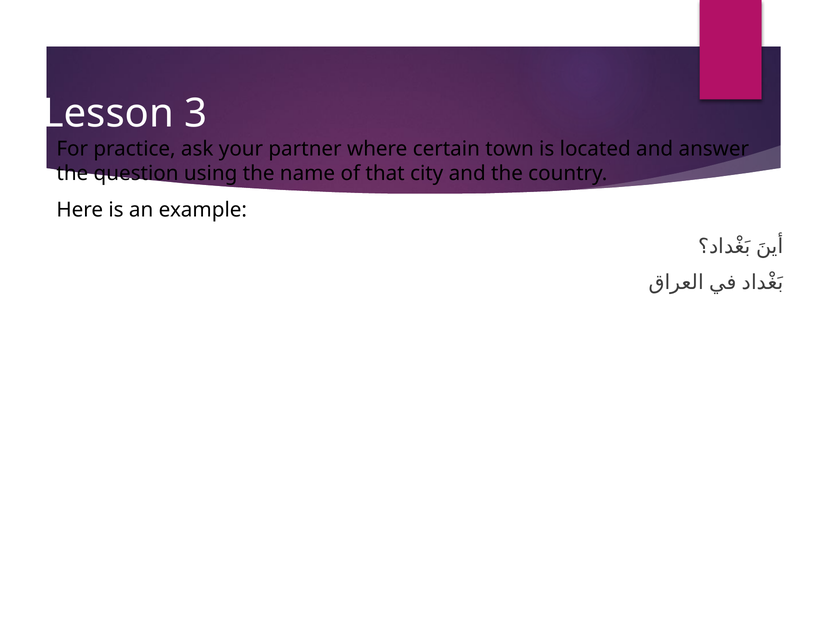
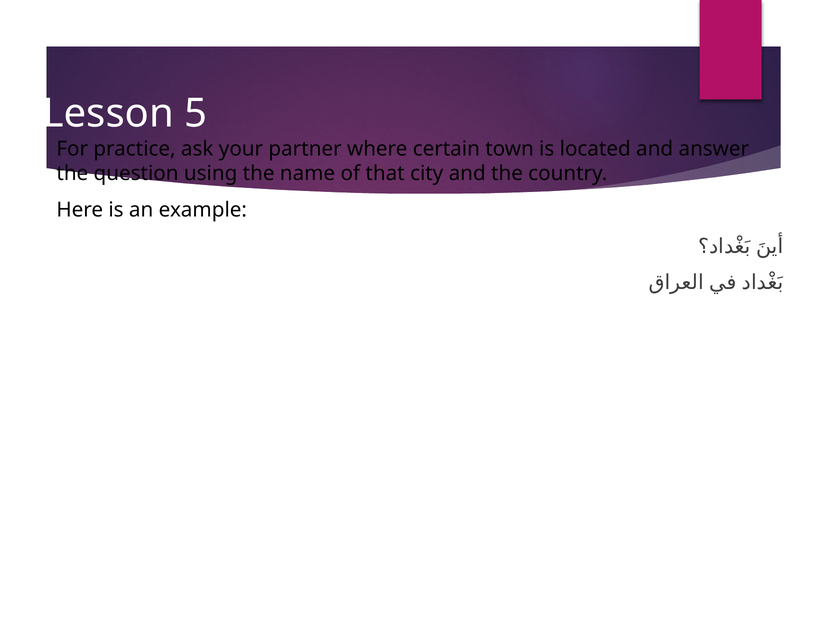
3: 3 -> 5
